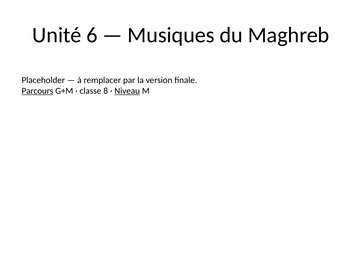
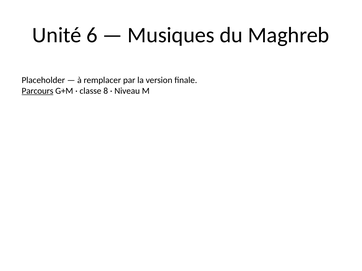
Niveau underline: present -> none
